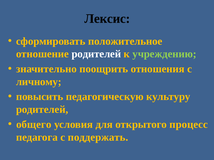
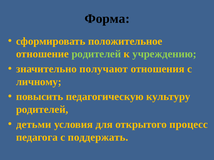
Лексис: Лексис -> Форма
родителей at (96, 54) colour: white -> light green
поощрить: поощрить -> получают
общего: общего -> детьми
